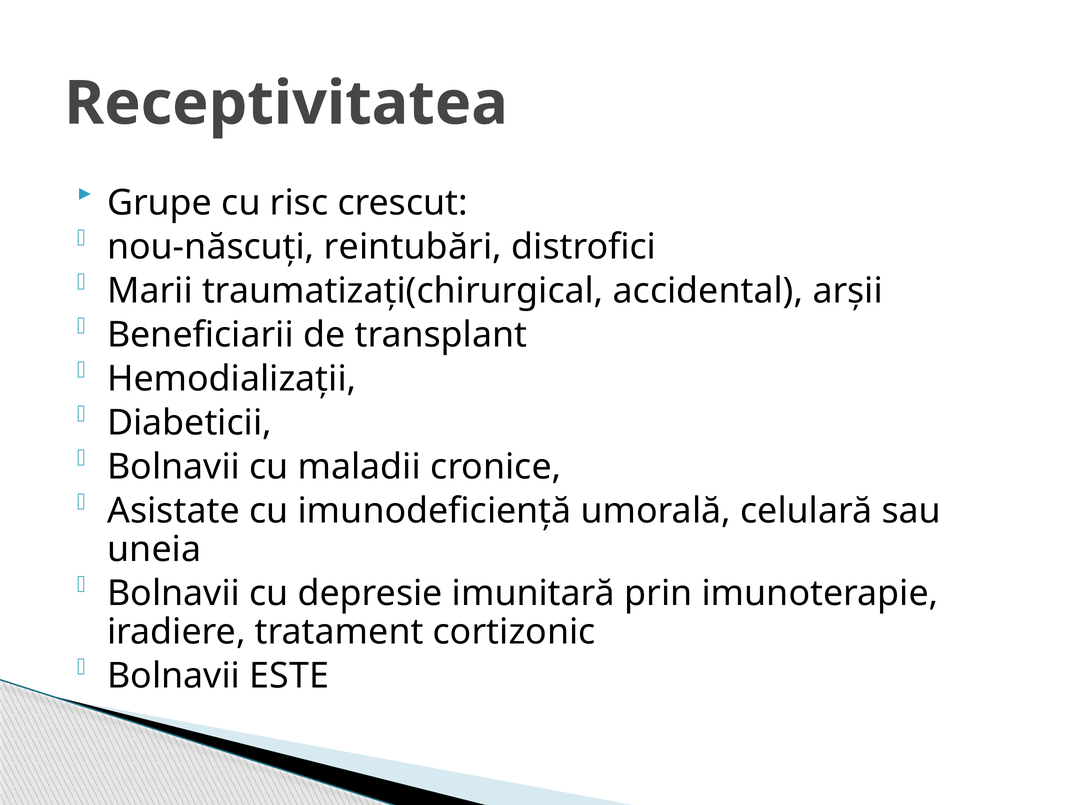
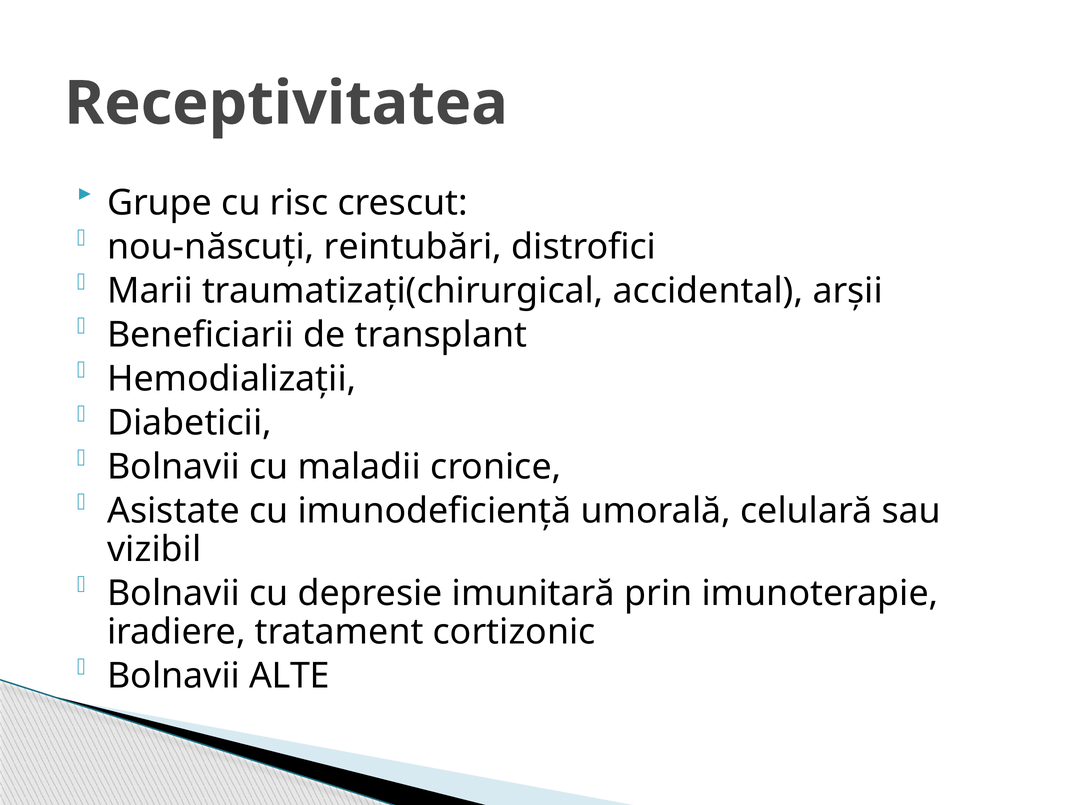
uneia: uneia -> vizibil
ESTE: ESTE -> ALTE
